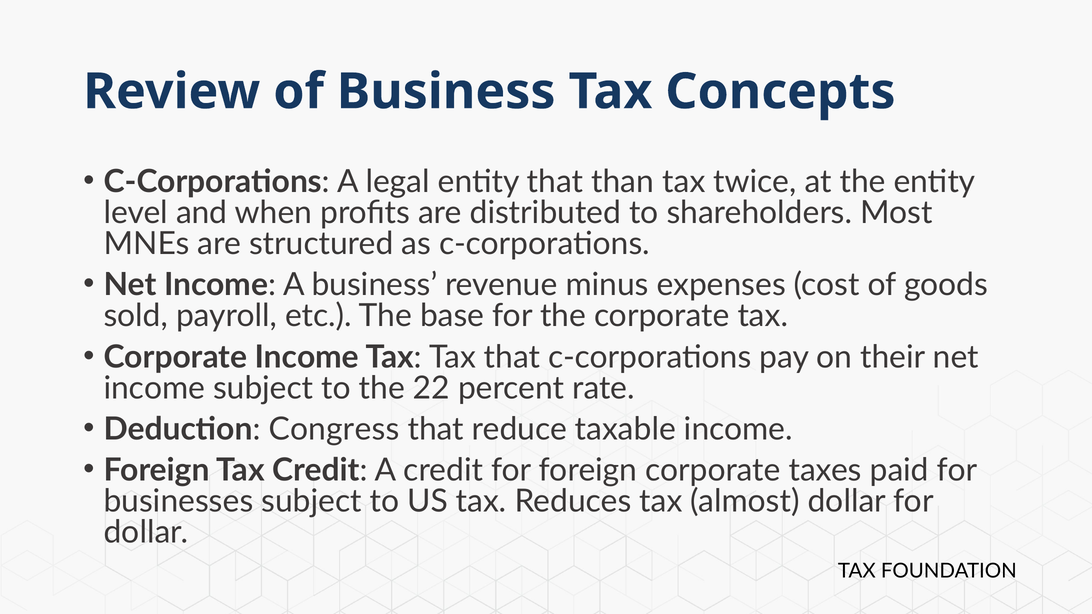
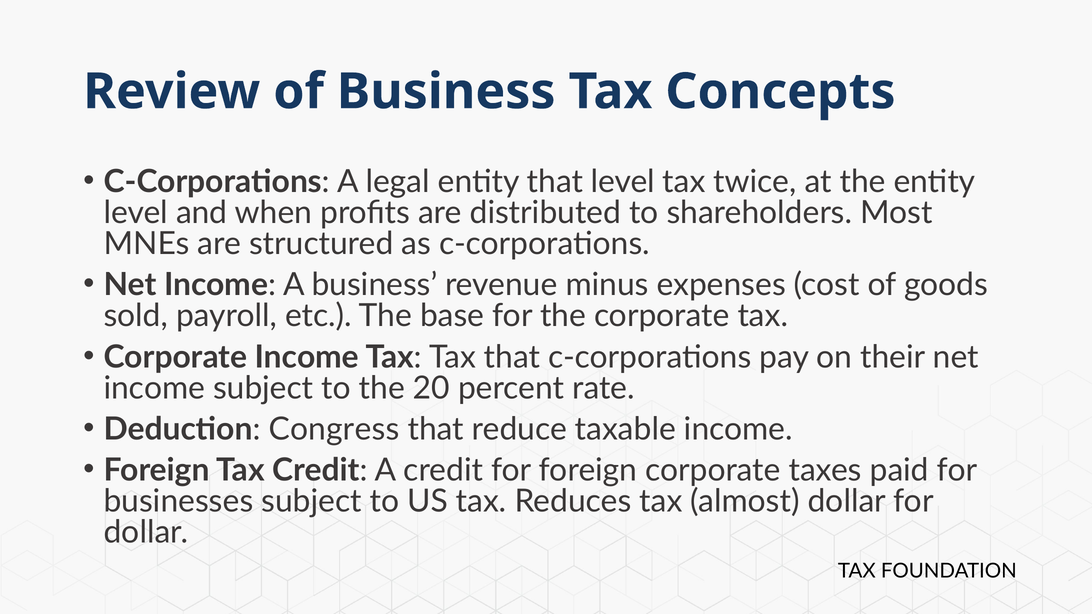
that than: than -> level
22: 22 -> 20
